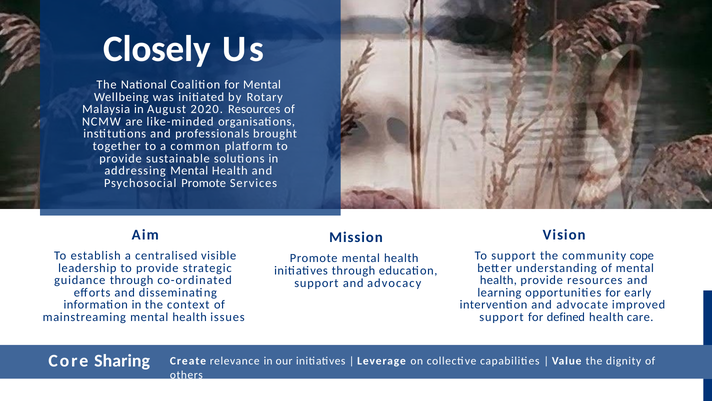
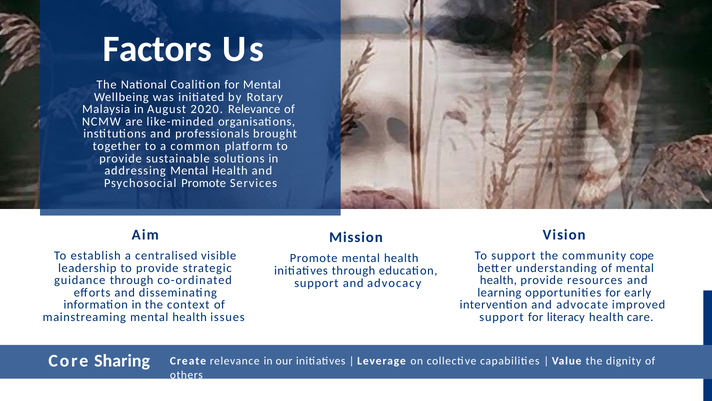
Closely: Closely -> Factors
2020 Resources: Resources -> Relevance
defined: defined -> literacy
